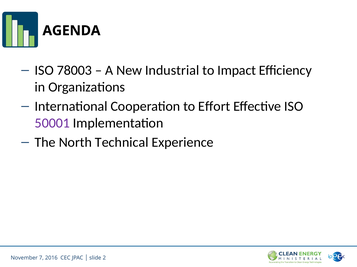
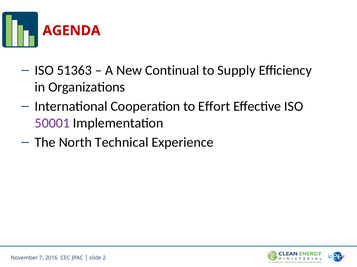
AGENDA colour: black -> red
78003: 78003 -> 51363
Industrial: Industrial -> Continual
Impact: Impact -> Supply
